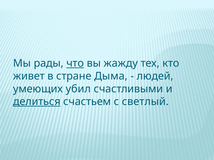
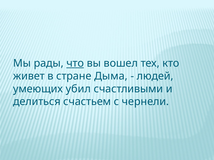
жажду: жажду -> вошел
делиться underline: present -> none
светлый: светлый -> чернели
